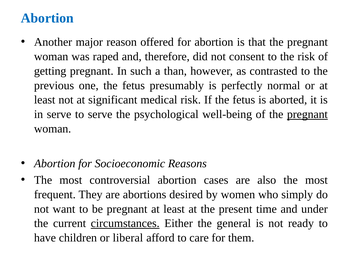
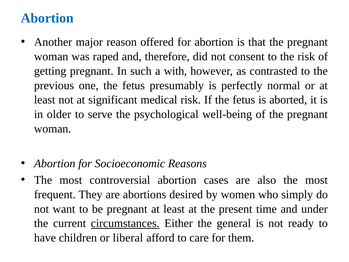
than: than -> with
in serve: serve -> older
pregnant at (307, 114) underline: present -> none
